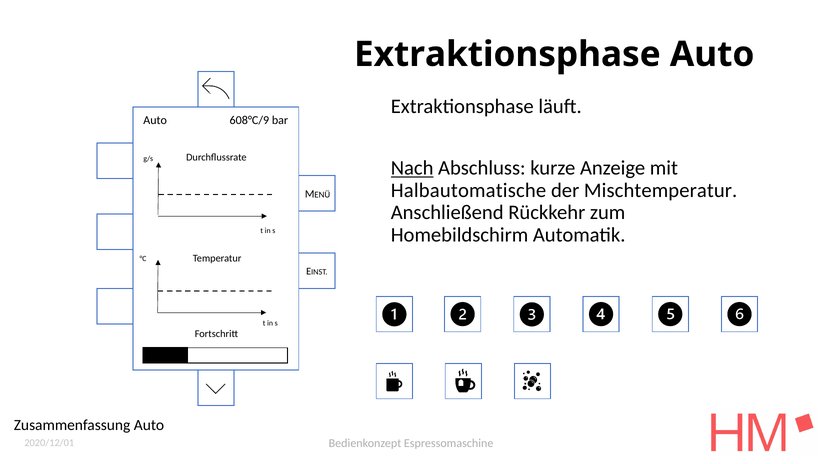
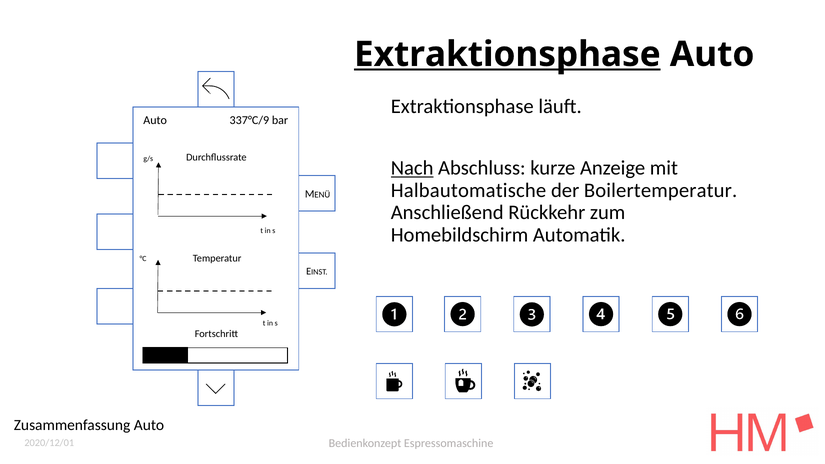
Extraktionsphase at (507, 54) underline: none -> present
608°C/9: 608°C/9 -> 337°C/9
Mischtemperatur: Mischtemperatur -> Boilertemperatur
